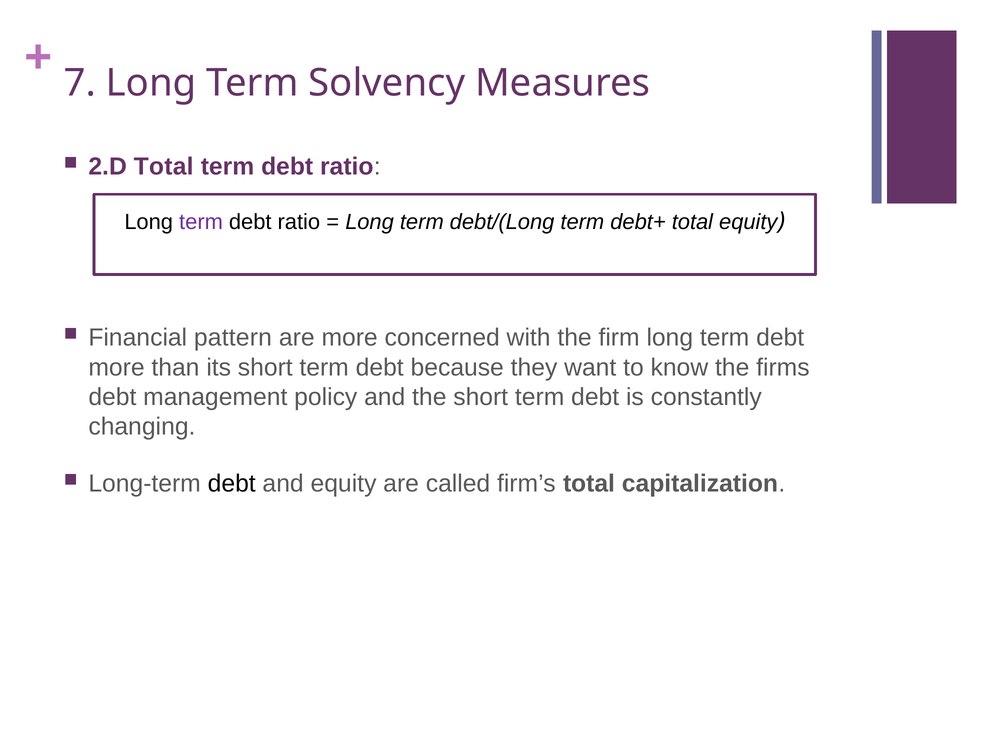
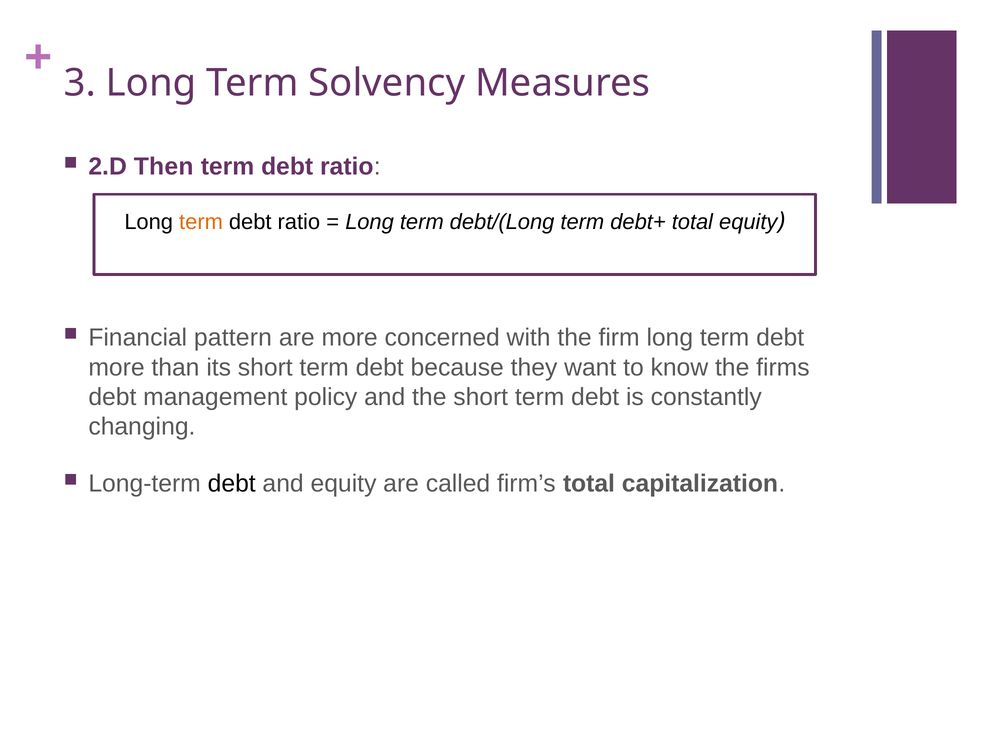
7: 7 -> 3
2.D Total: Total -> Then
term at (201, 222) colour: purple -> orange
